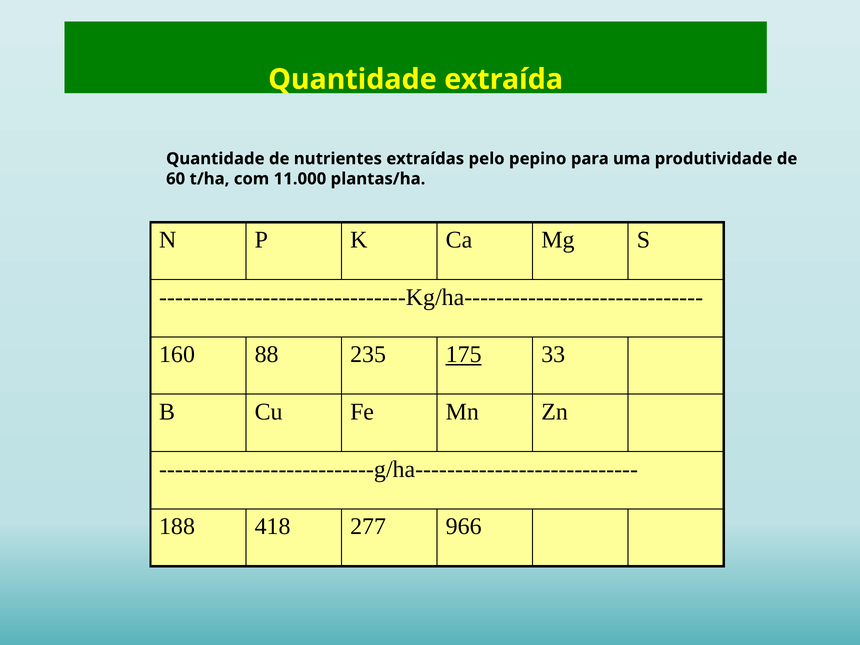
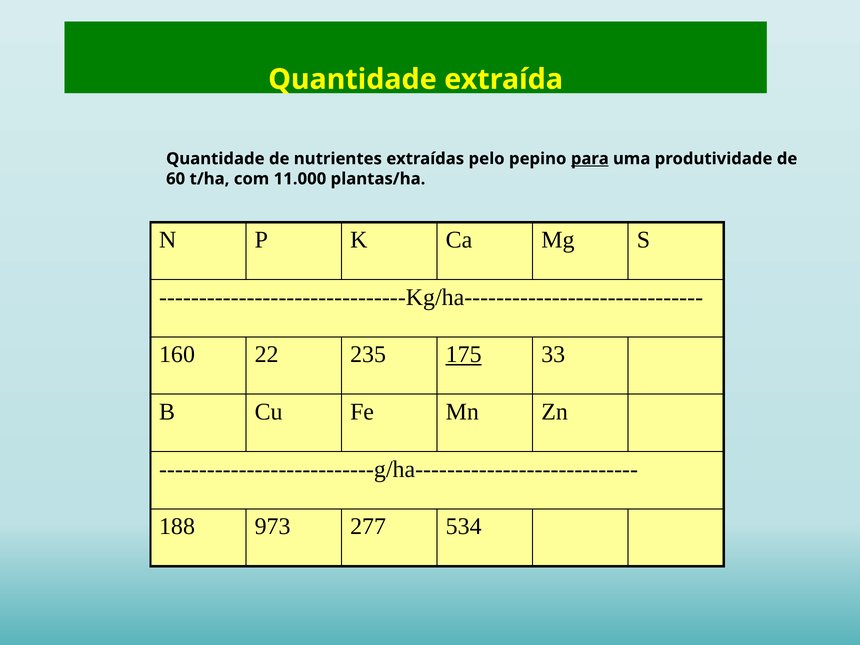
para underline: none -> present
88: 88 -> 22
418: 418 -> 973
966: 966 -> 534
